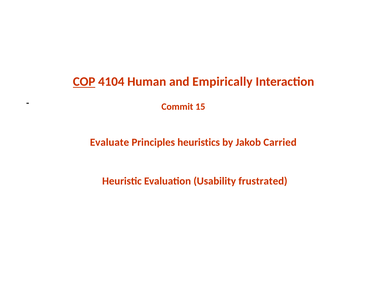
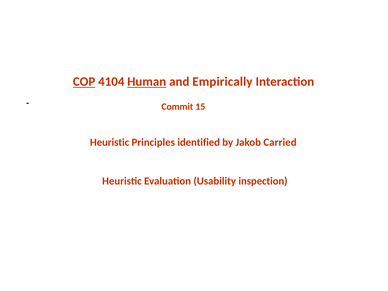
Human underline: none -> present
Evaluate at (110, 142): Evaluate -> Heuristic
heuristics: heuristics -> identified
frustrated: frustrated -> inspection
